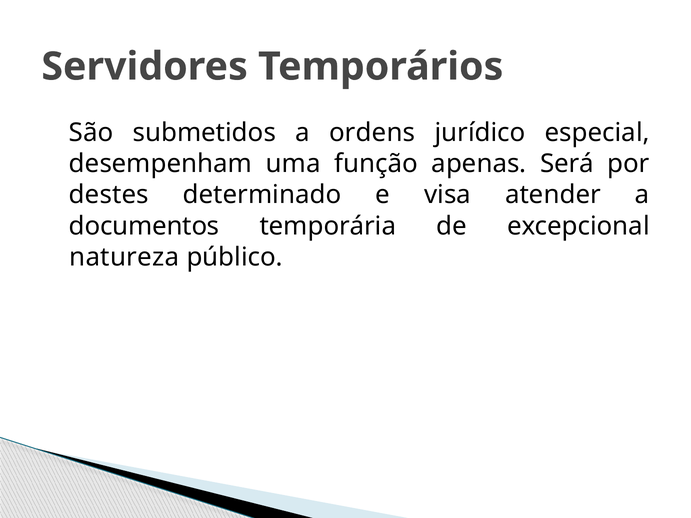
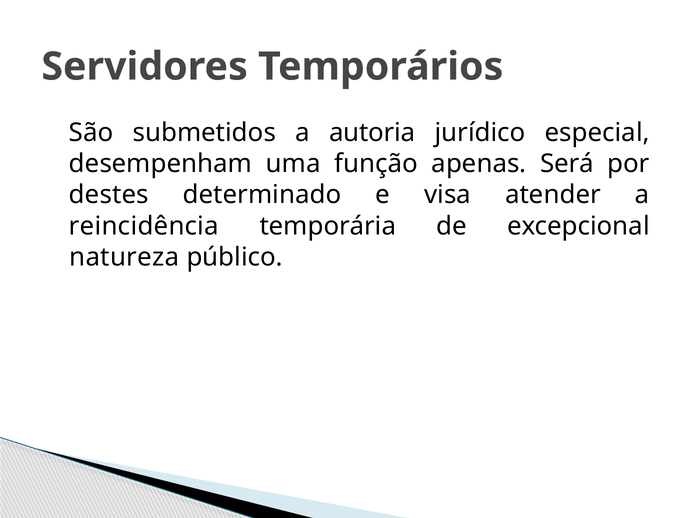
ordens: ordens -> autoria
documentos: documentos -> reincidência
